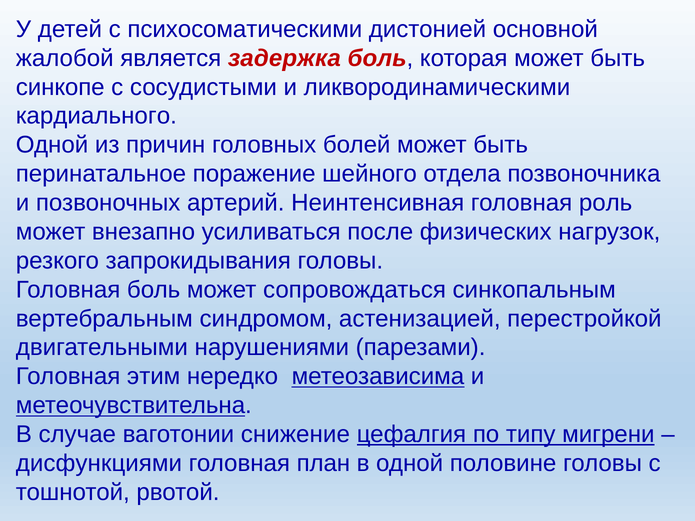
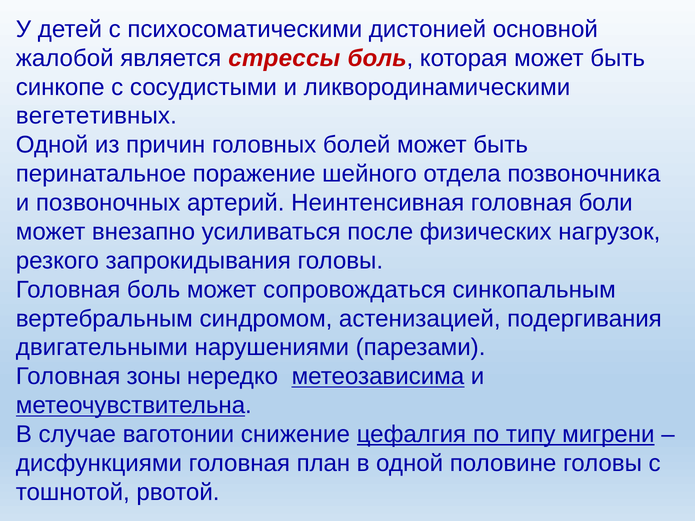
задержка: задержка -> стрессы
кардиального: кардиального -> вегететивных
роль: роль -> боли
перестройкой: перестройкой -> подергивания
этим: этим -> зоны
